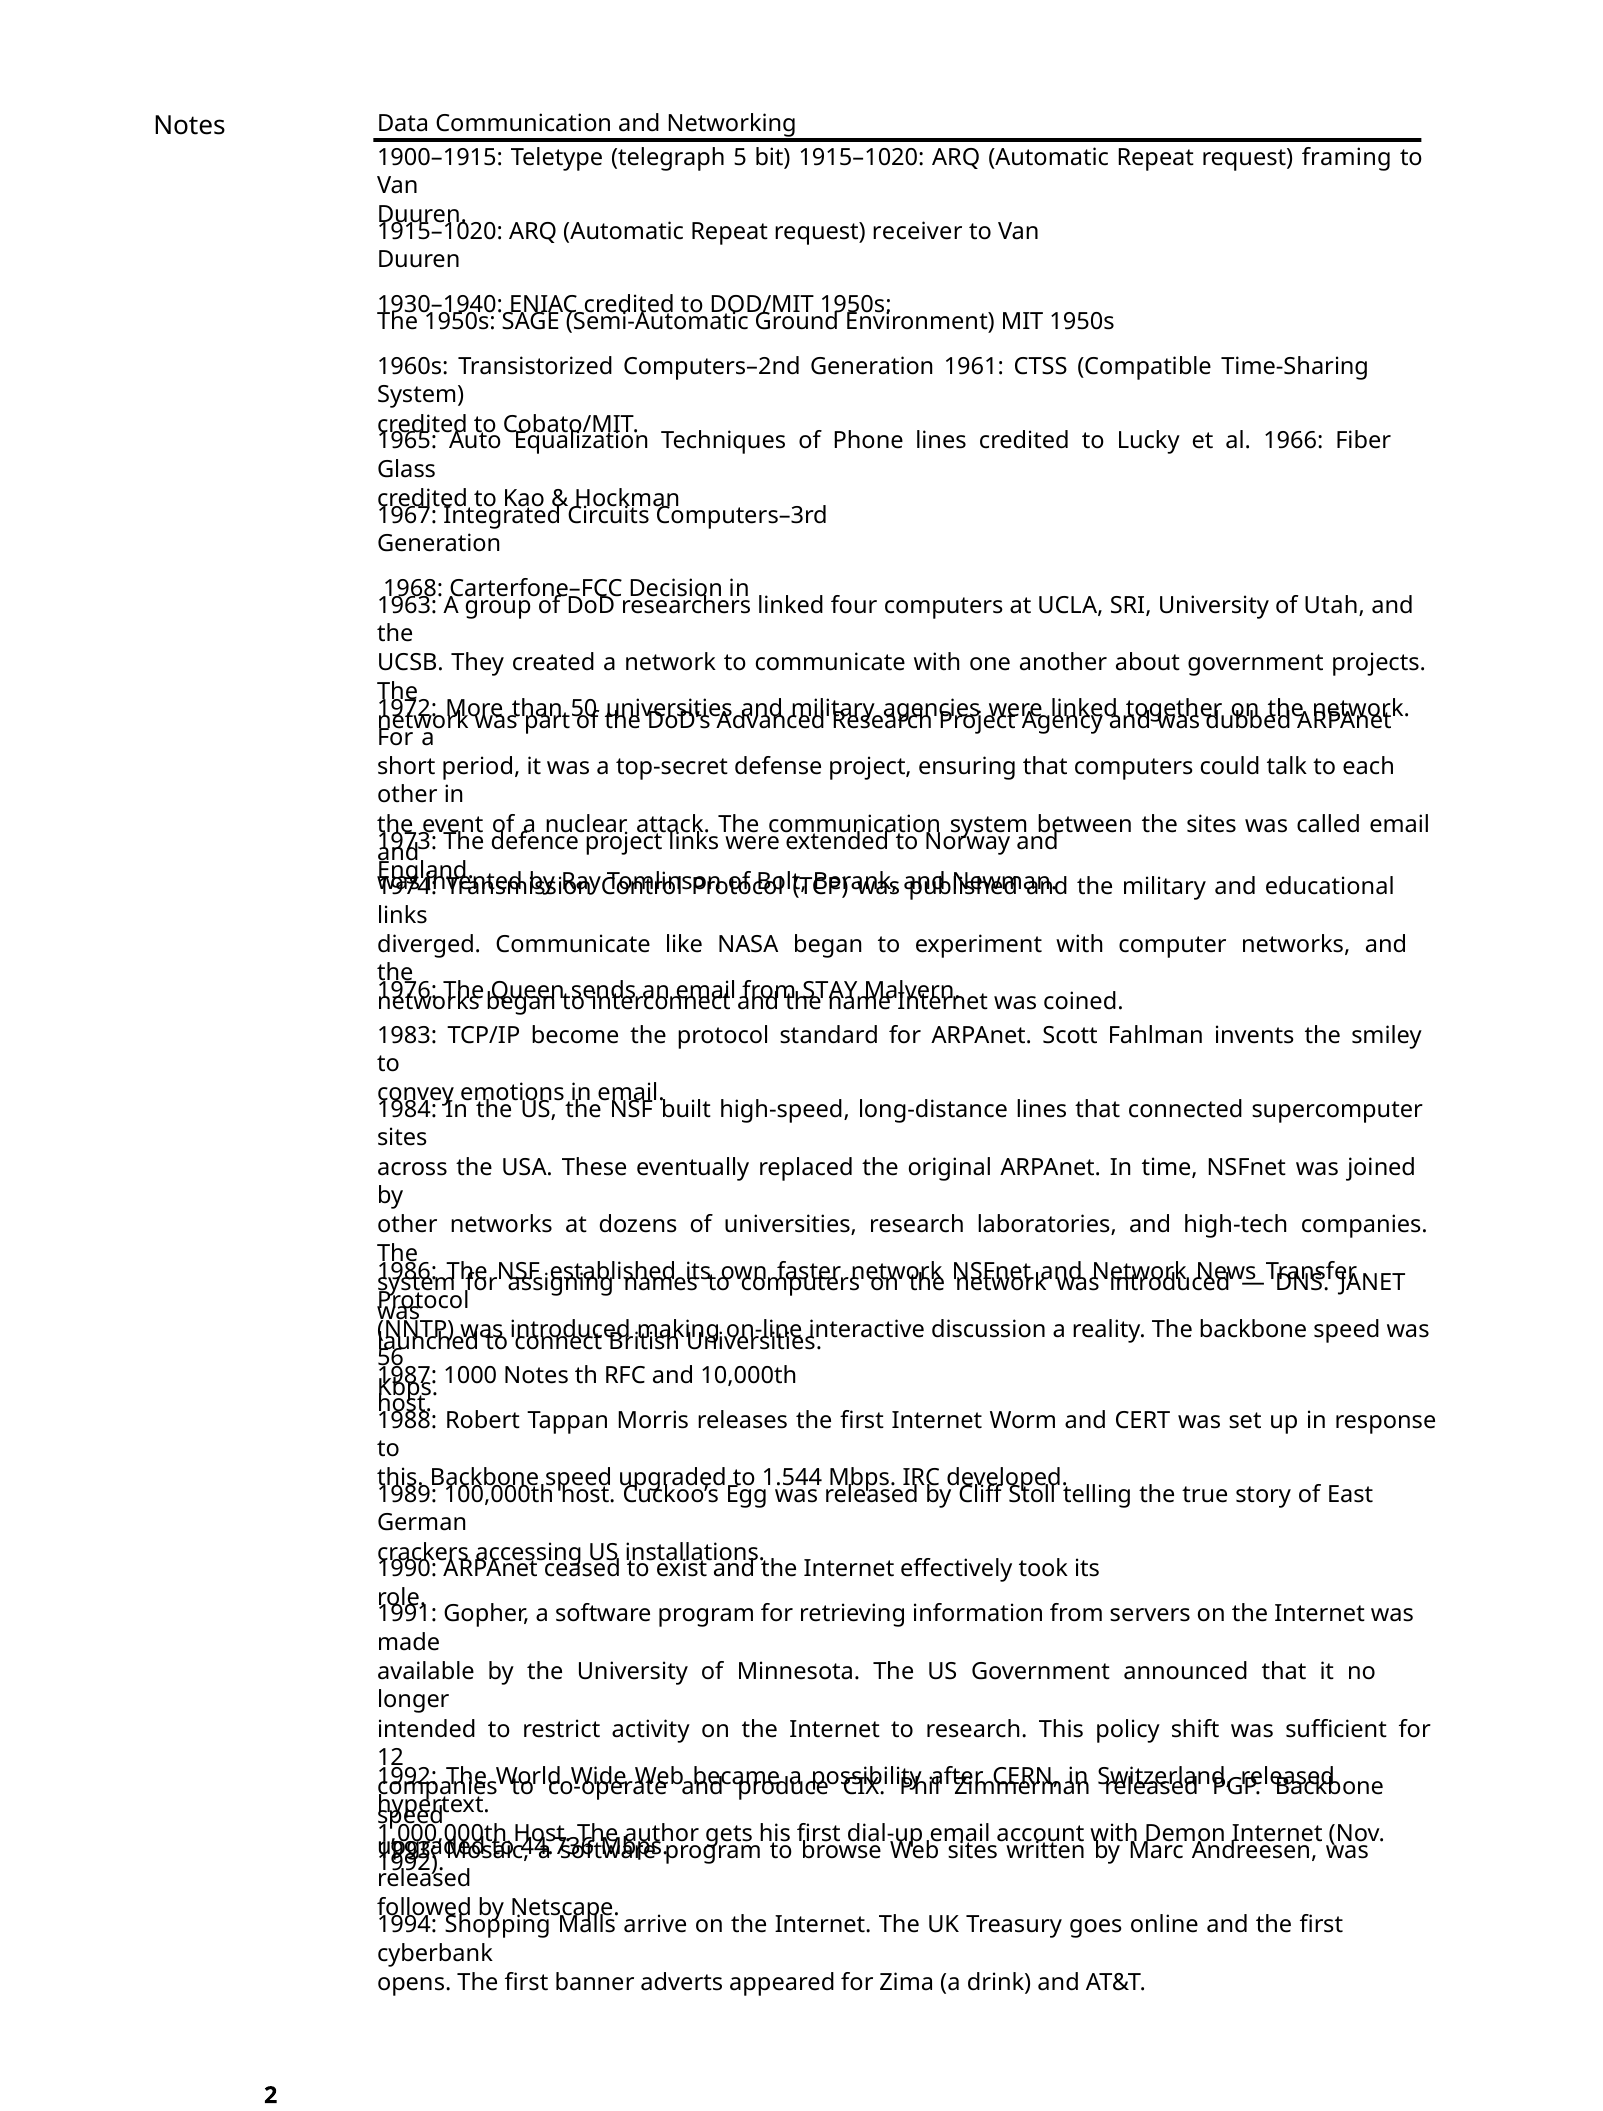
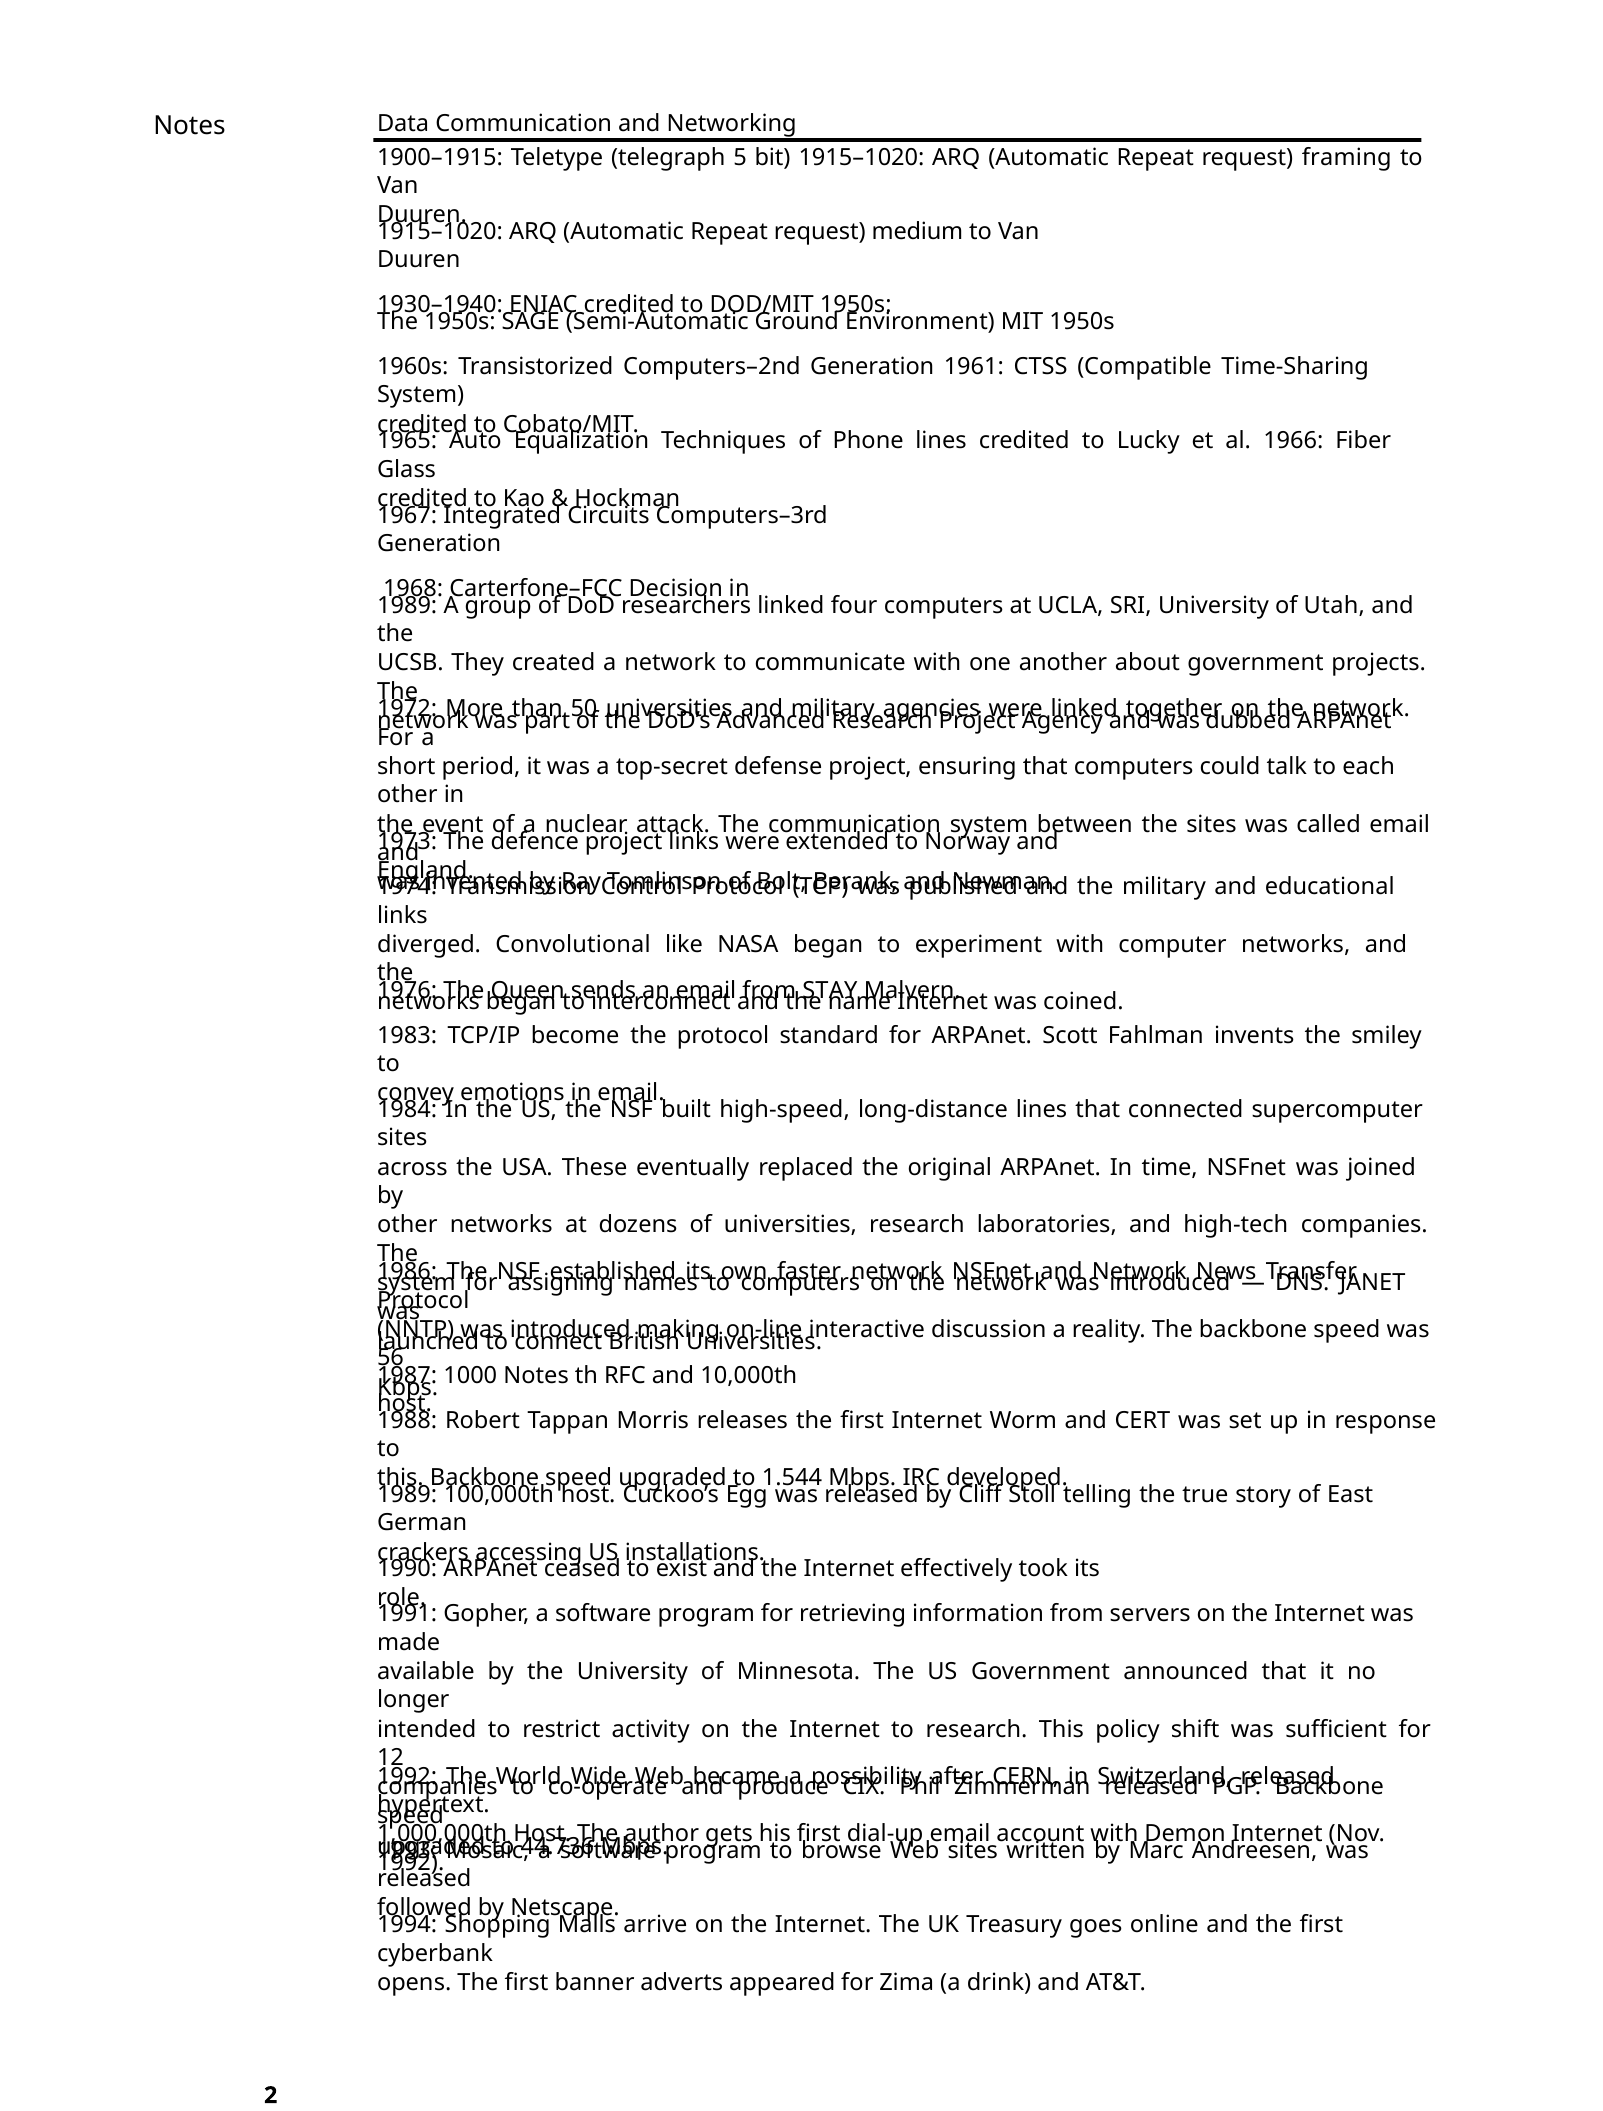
receiver: receiver -> medium
1963 at (407, 605): 1963 -> 1989
diverged Communicate: Communicate -> Convolutional
